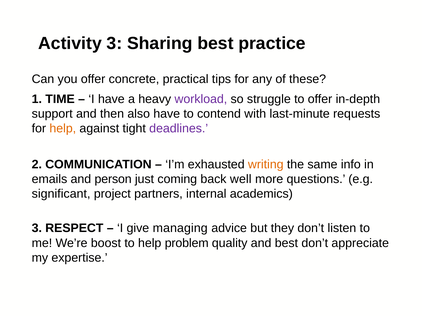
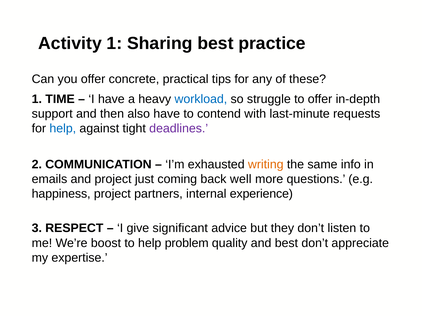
Activity 3: 3 -> 1
workload colour: purple -> blue
help at (63, 129) colour: orange -> blue
and person: person -> project
significant: significant -> happiness
academics: academics -> experience
managing: managing -> significant
